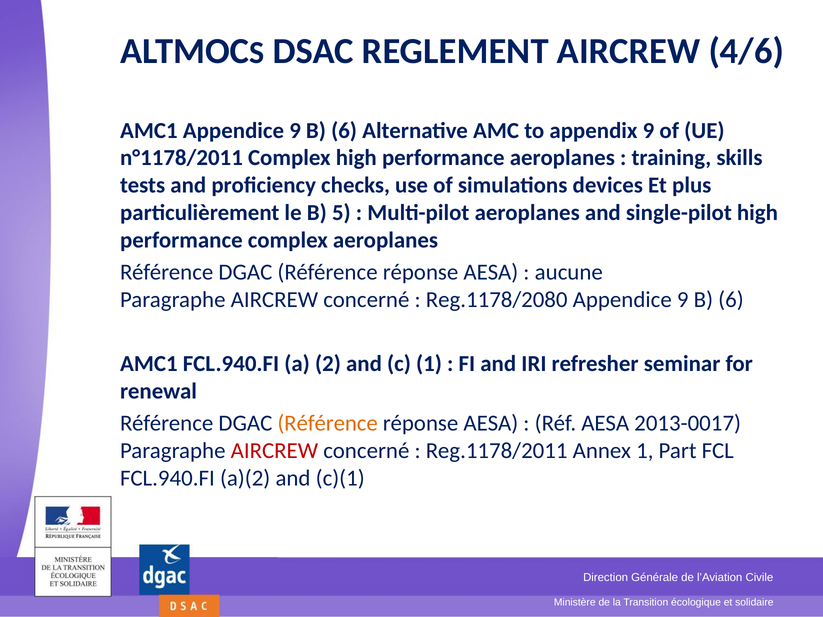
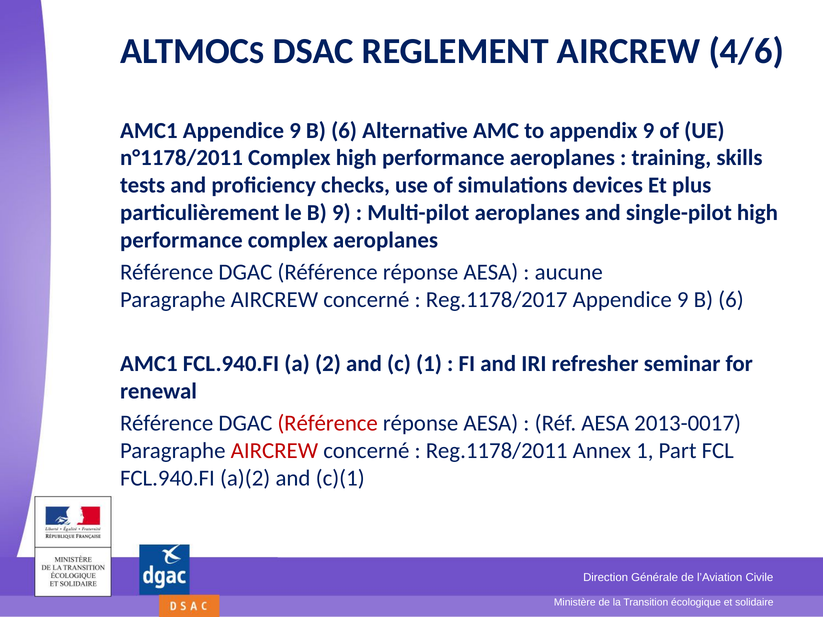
B 5: 5 -> 9
Reg.1178/2080: Reg.1178/2080 -> Reg.1178/2017
Référence at (328, 423) colour: orange -> red
